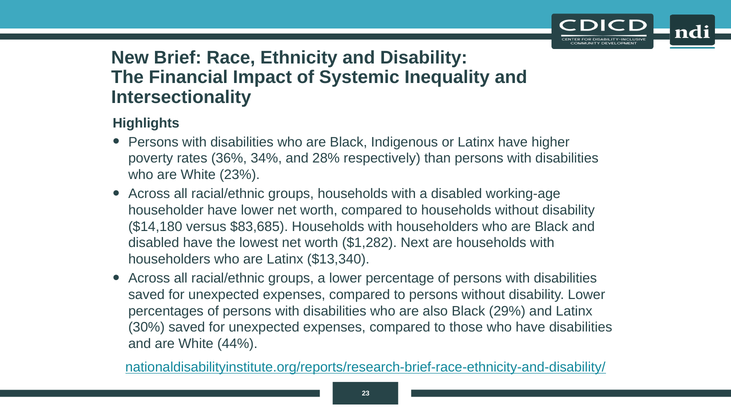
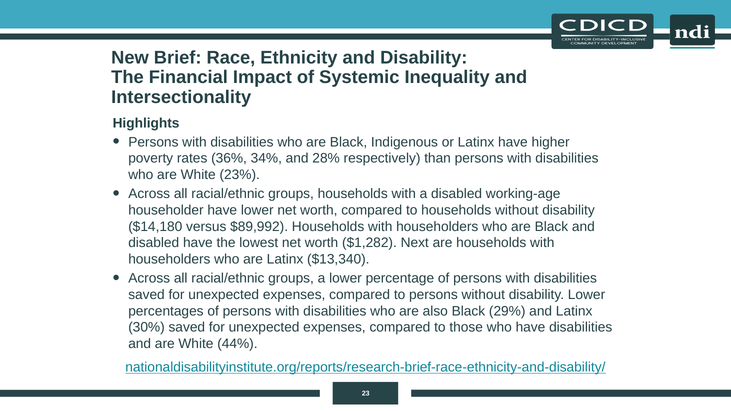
$83,685: $83,685 -> $89,992
